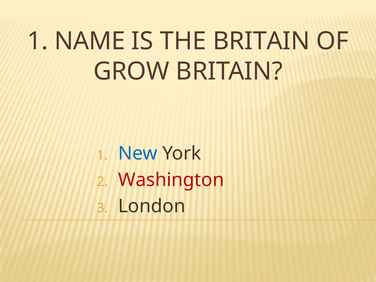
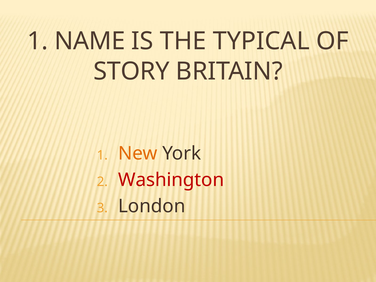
THE BRITAIN: BRITAIN -> TYPICAL
GROW: GROW -> STORY
New colour: blue -> orange
